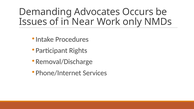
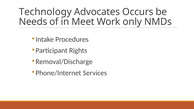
Demanding: Demanding -> Technology
Issues: Issues -> Needs
Near: Near -> Meet
